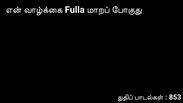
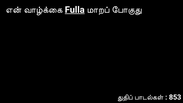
Fulla underline: none -> present
